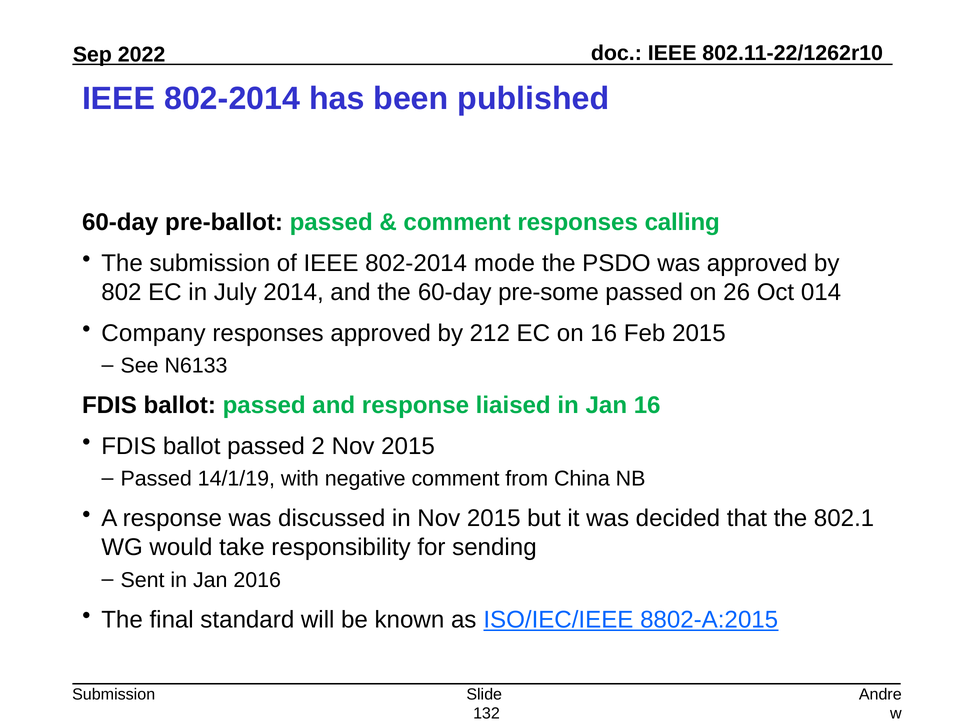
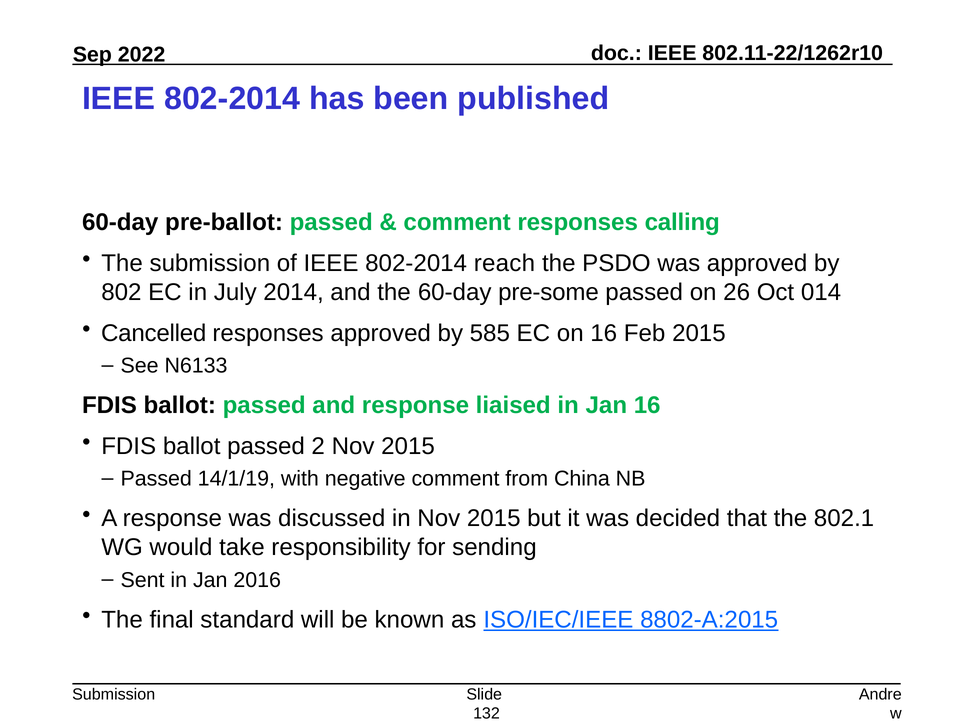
mode: mode -> reach
Company: Company -> Cancelled
212: 212 -> 585
